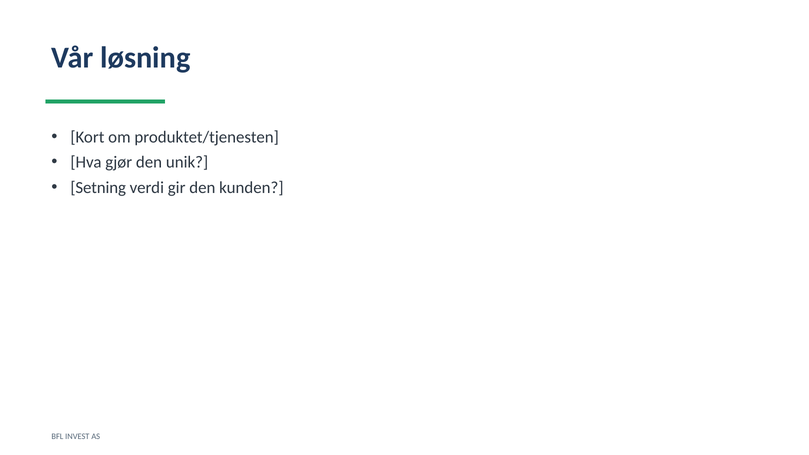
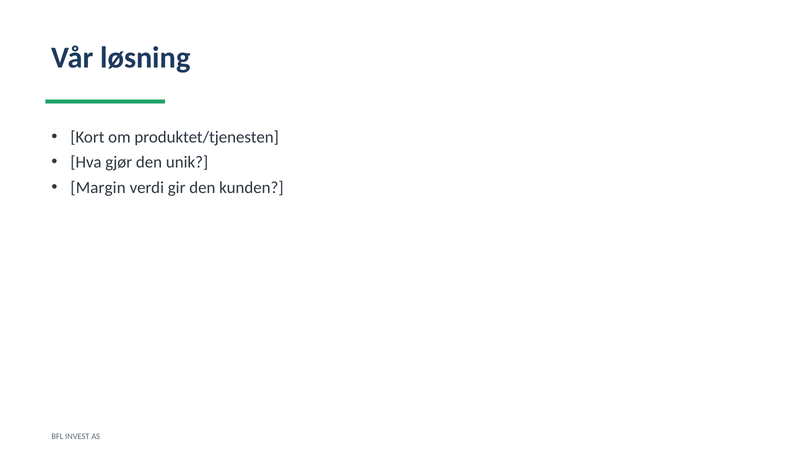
Setning: Setning -> Margin
